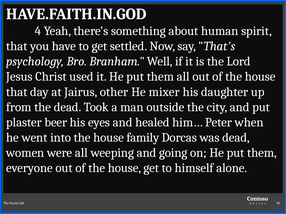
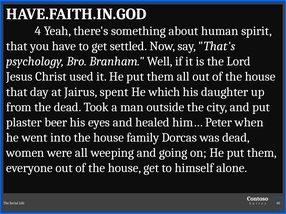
other: other -> spent
mixer: mixer -> which
